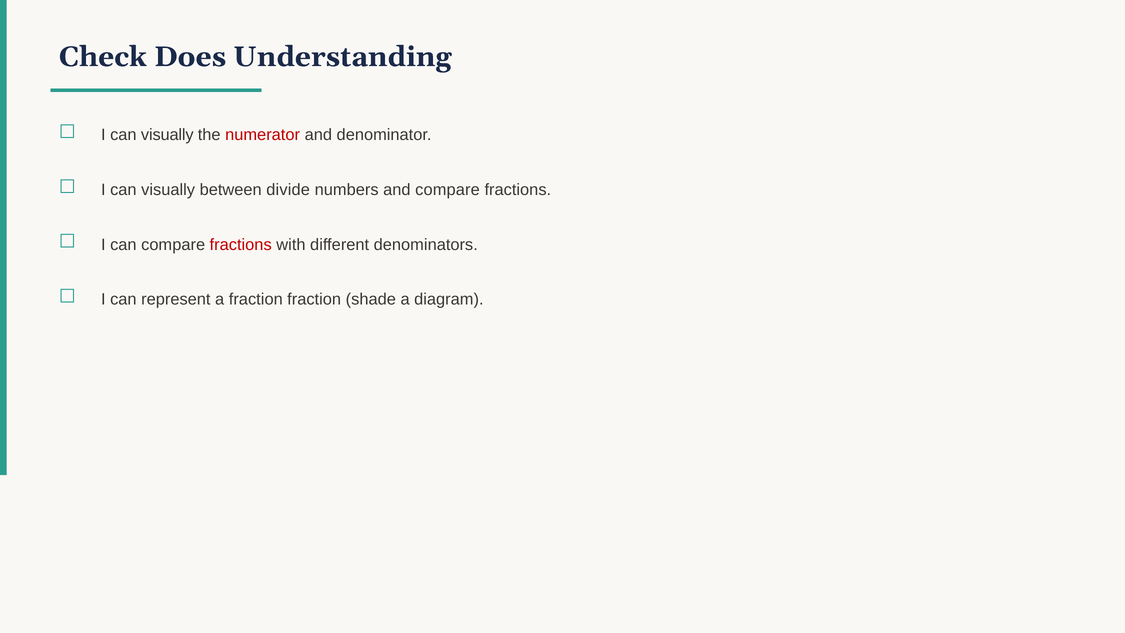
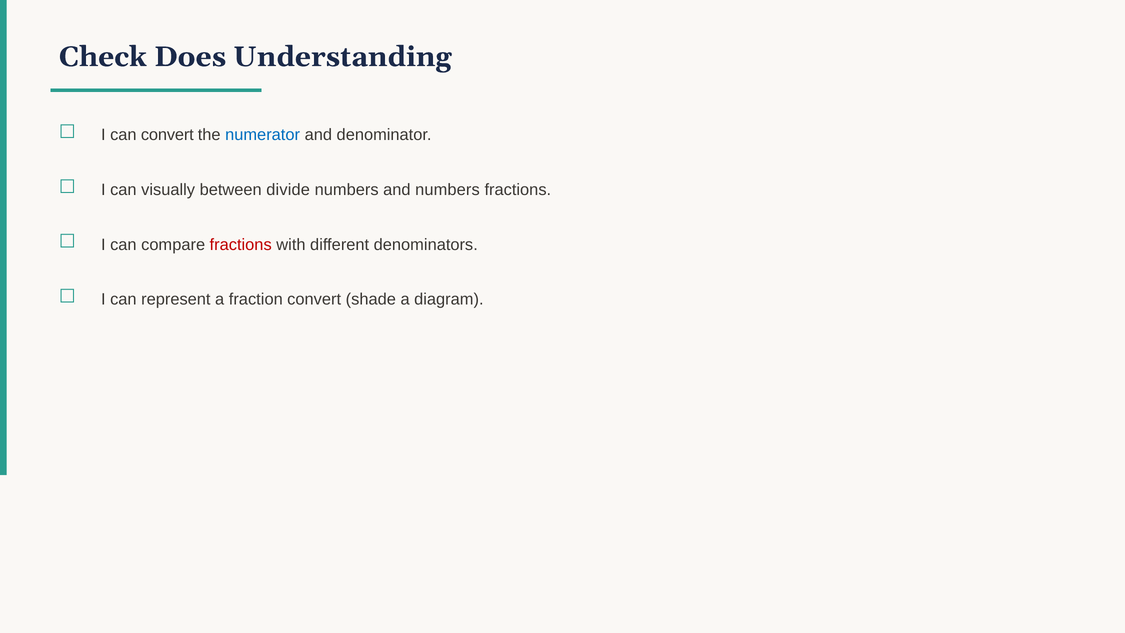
visually at (167, 135): visually -> convert
numerator colour: red -> blue
and compare: compare -> numbers
fraction fraction: fraction -> convert
